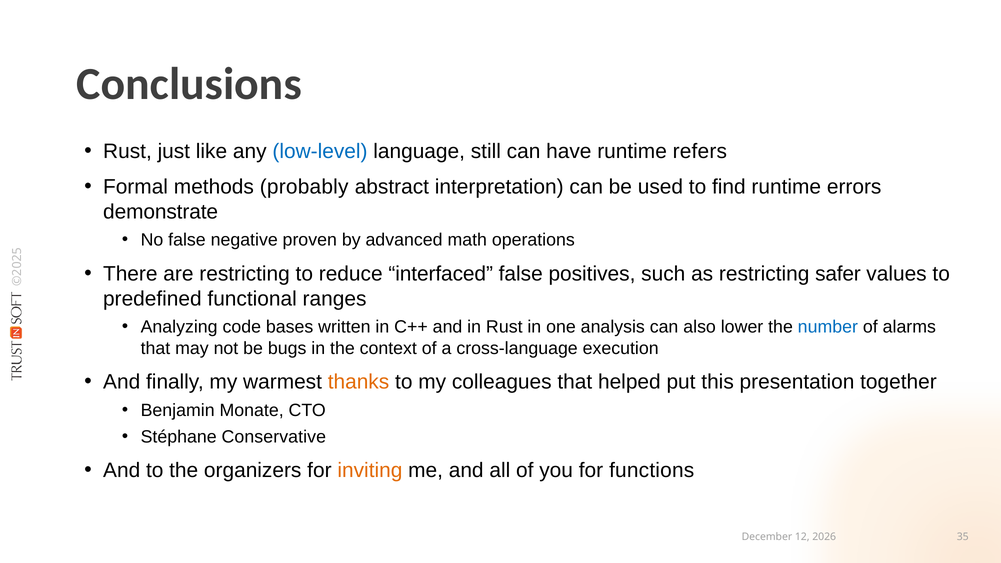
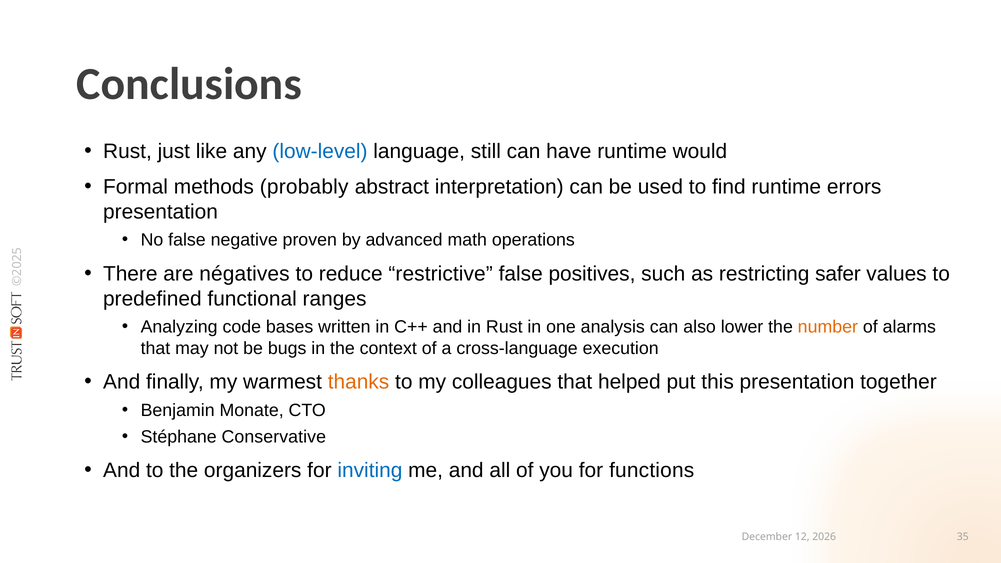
refers: refers -> would
demonstrate at (161, 212): demonstrate -> presentation
are restricting: restricting -> négatives
interfaced: interfaced -> restrictive
number colour: blue -> orange
inviting colour: orange -> blue
